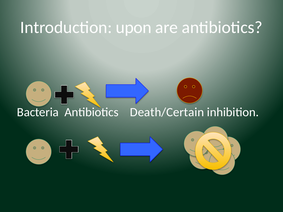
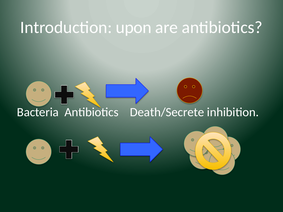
Death/Certain: Death/Certain -> Death/Secrete
